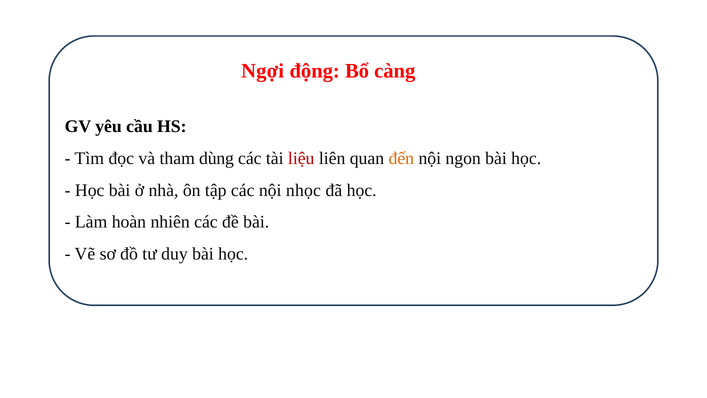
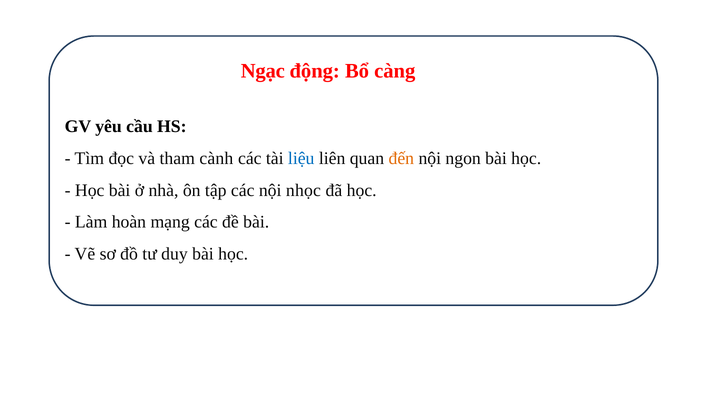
Ngợi: Ngợi -> Ngạc
dùng: dùng -> cành
liệu colour: red -> blue
nhiên: nhiên -> mạng
